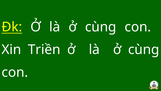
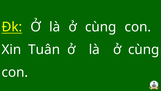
Triền: Triền -> Tuân
